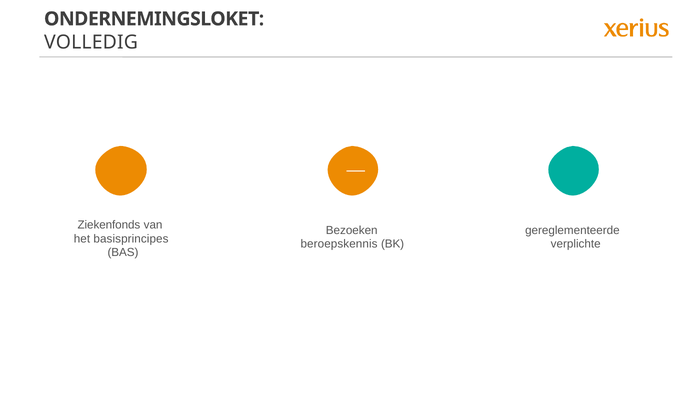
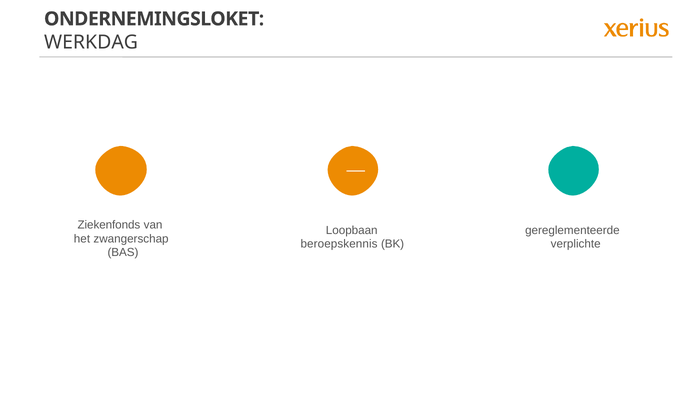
VOLLEDIG: VOLLEDIG -> WERKDAG
Bezoeken: Bezoeken -> Loopbaan
basisprincipes: basisprincipes -> zwangerschap
